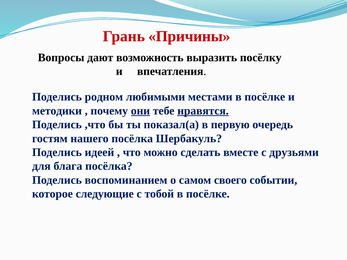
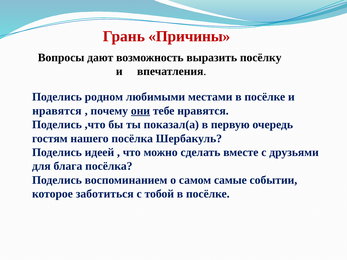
методики at (57, 111): методики -> нравятся
нравятся at (203, 111) underline: present -> none
своего: своего -> самые
следующие: следующие -> заботиться
